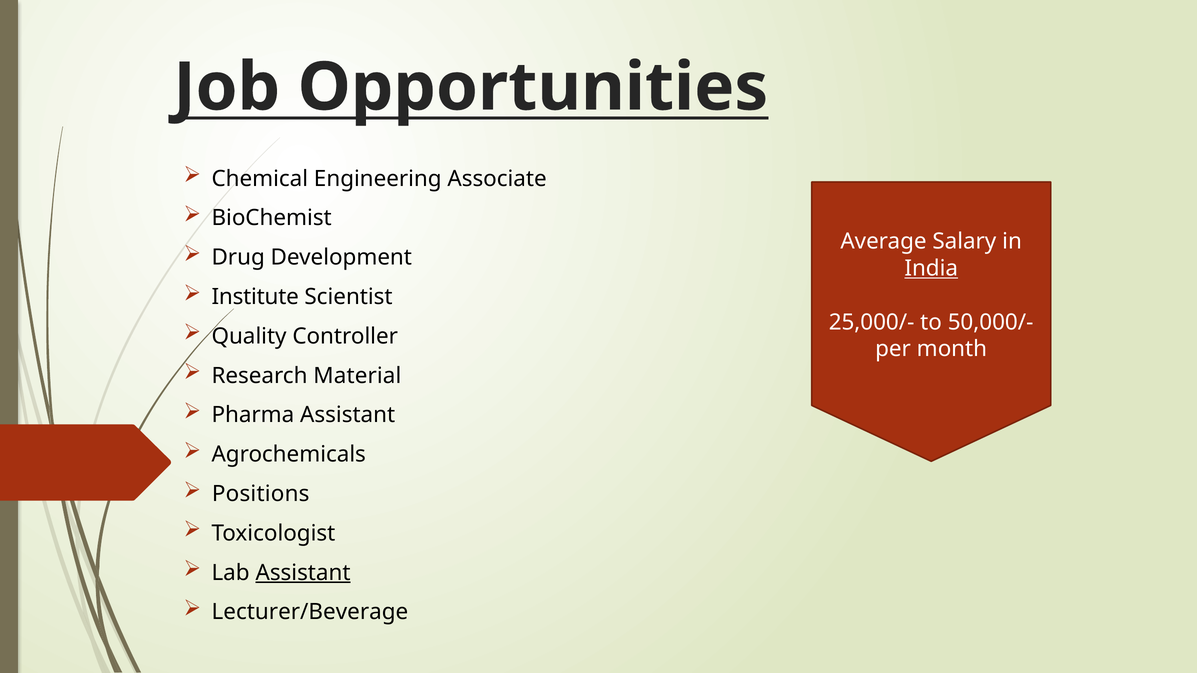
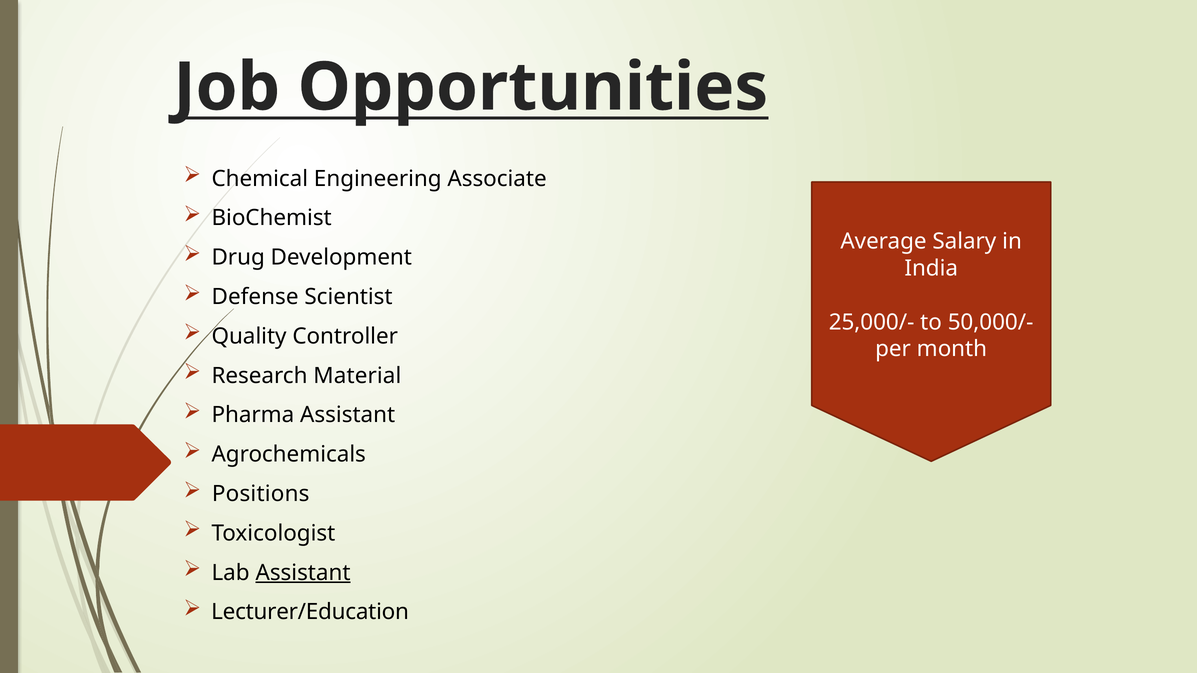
India underline: present -> none
Institute: Institute -> Defense
Lecturer/Beverage: Lecturer/Beverage -> Lecturer/Education
